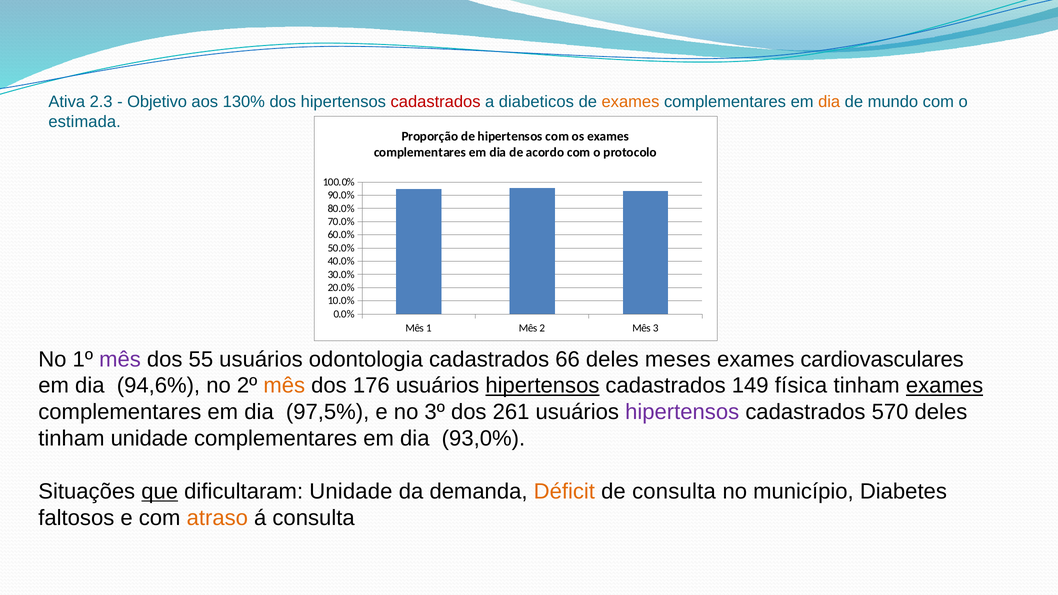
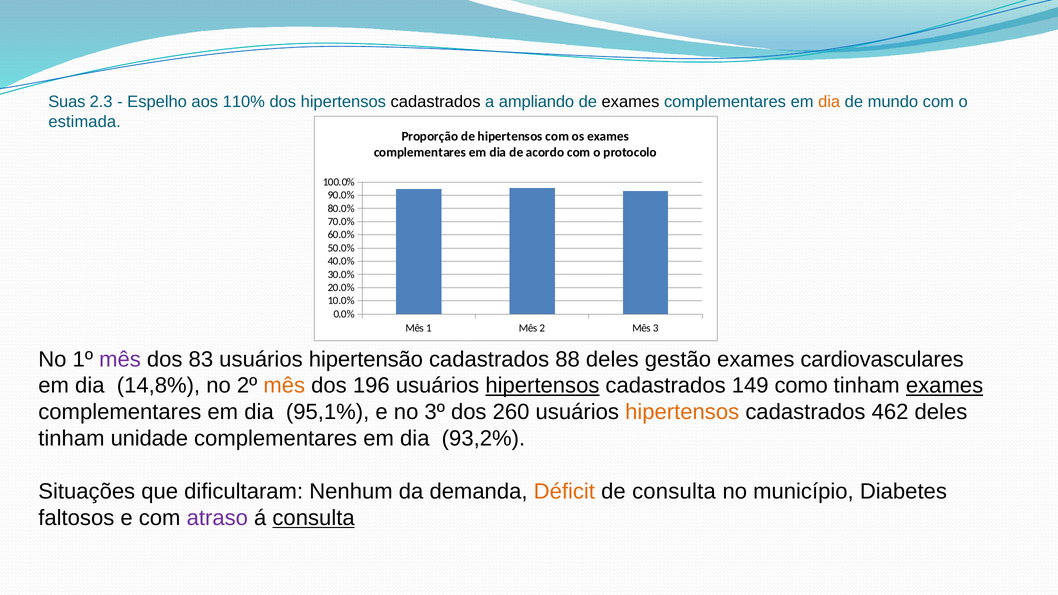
Ativa: Ativa -> Suas
Objetivo: Objetivo -> Espelho
130%: 130% -> 110%
cadastrados at (436, 102) colour: red -> black
diabeticos: diabeticos -> ampliando
exames at (630, 102) colour: orange -> black
55: 55 -> 83
odontologia: odontologia -> hipertensão
66: 66 -> 88
meses: meses -> gestão
94,6%: 94,6% -> 14,8%
176: 176 -> 196
física: física -> como
97,5%: 97,5% -> 95,1%
261: 261 -> 260
hipertensos at (682, 412) colour: purple -> orange
570: 570 -> 462
93,0%: 93,0% -> 93,2%
que underline: present -> none
dificultaram Unidade: Unidade -> Nenhum
atraso colour: orange -> purple
consulta at (314, 518) underline: none -> present
